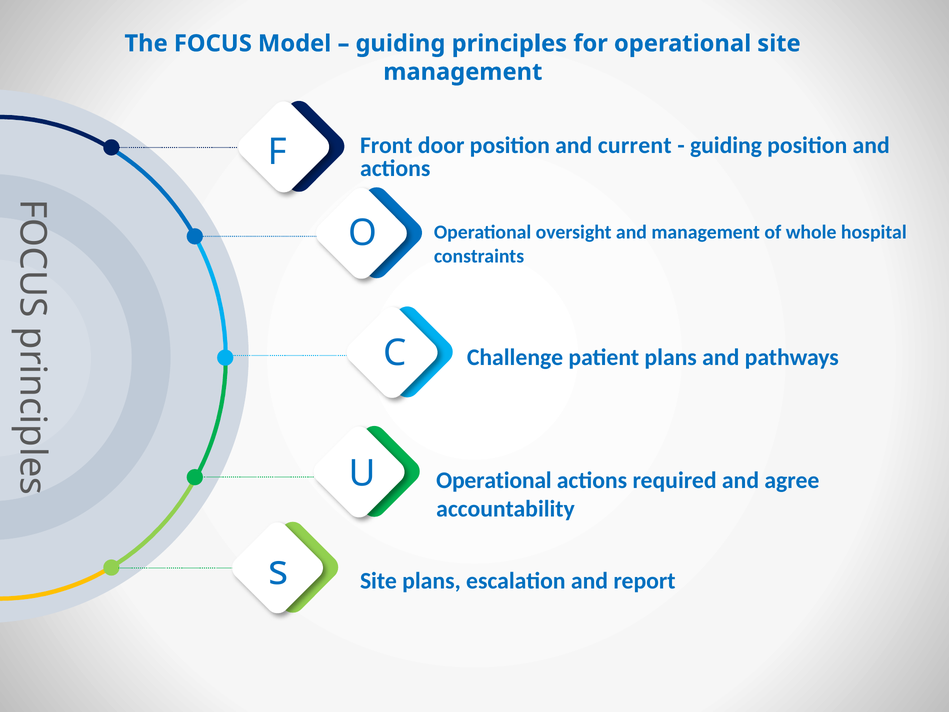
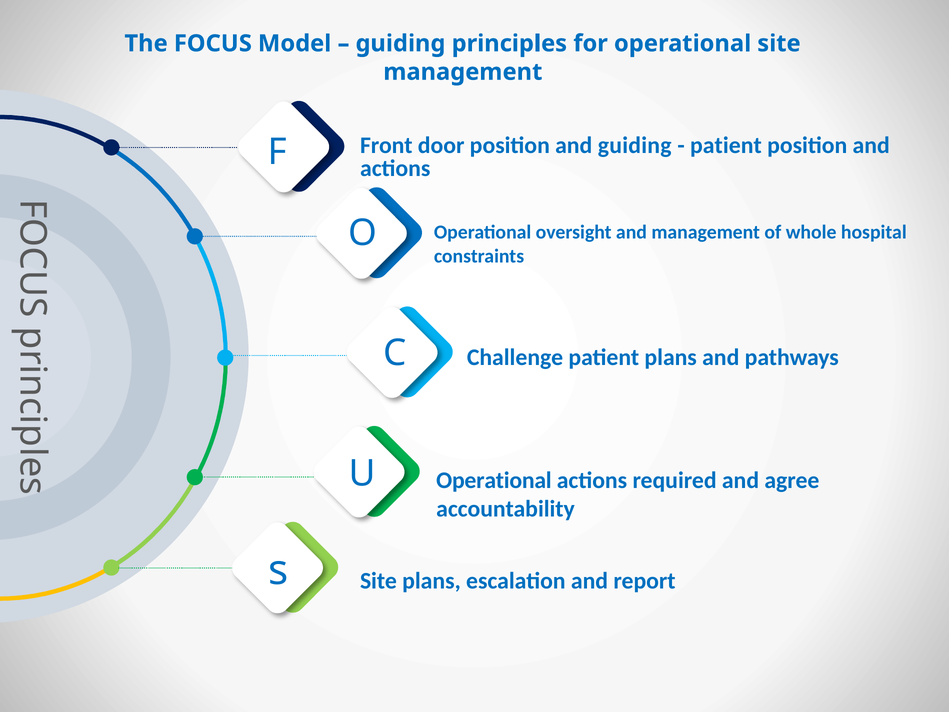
and current: current -> guiding
guiding at (726, 146): guiding -> patient
